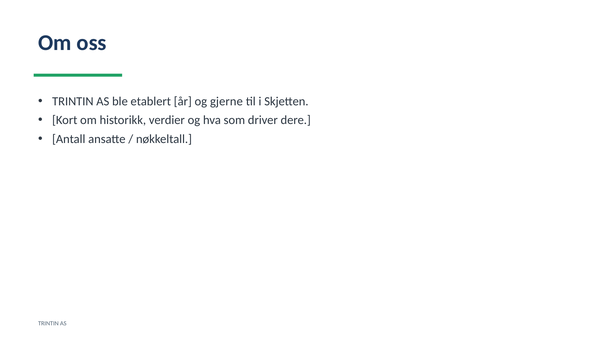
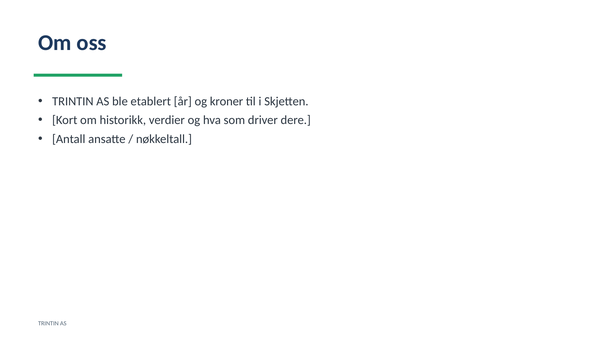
gjerne: gjerne -> kroner
